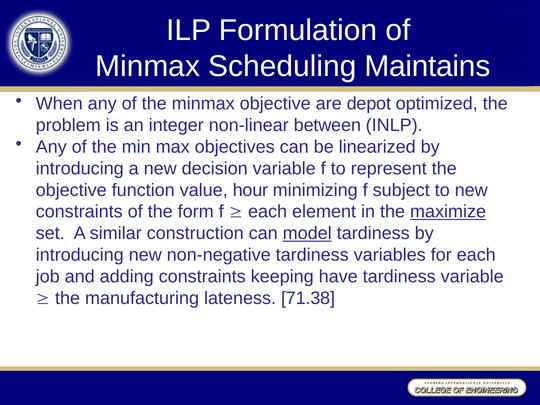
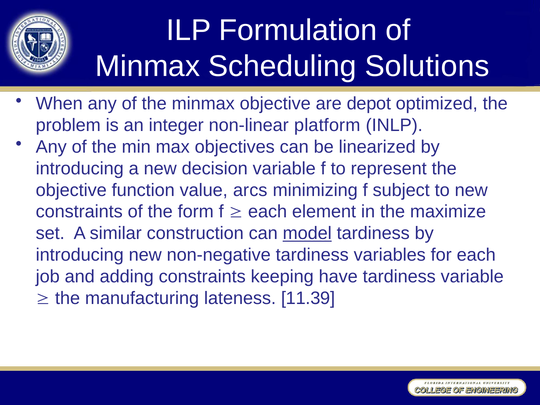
Maintains: Maintains -> Solutions
between: between -> platform
hour: hour -> arcs
maximize underline: present -> none
71.38: 71.38 -> 11.39
